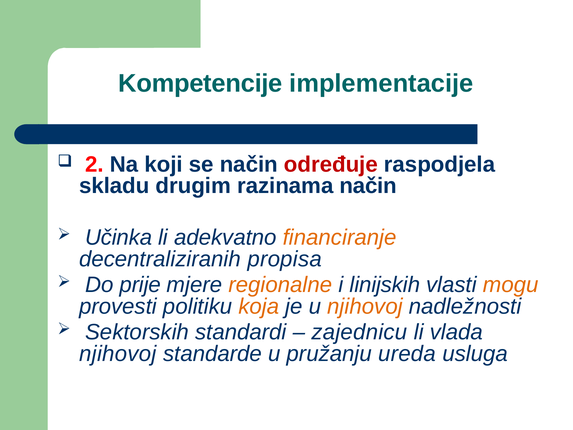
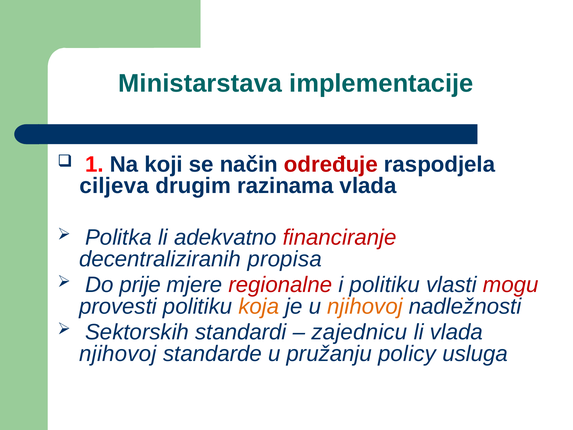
Kompetencije: Kompetencije -> Ministarstava
2: 2 -> 1
skladu: skladu -> ciljeva
razinama način: način -> vlada
Učinka: Učinka -> Politka
financiranje colour: orange -> red
regionalne colour: orange -> red
i linijskih: linijskih -> politiku
mogu colour: orange -> red
ureda: ureda -> policy
